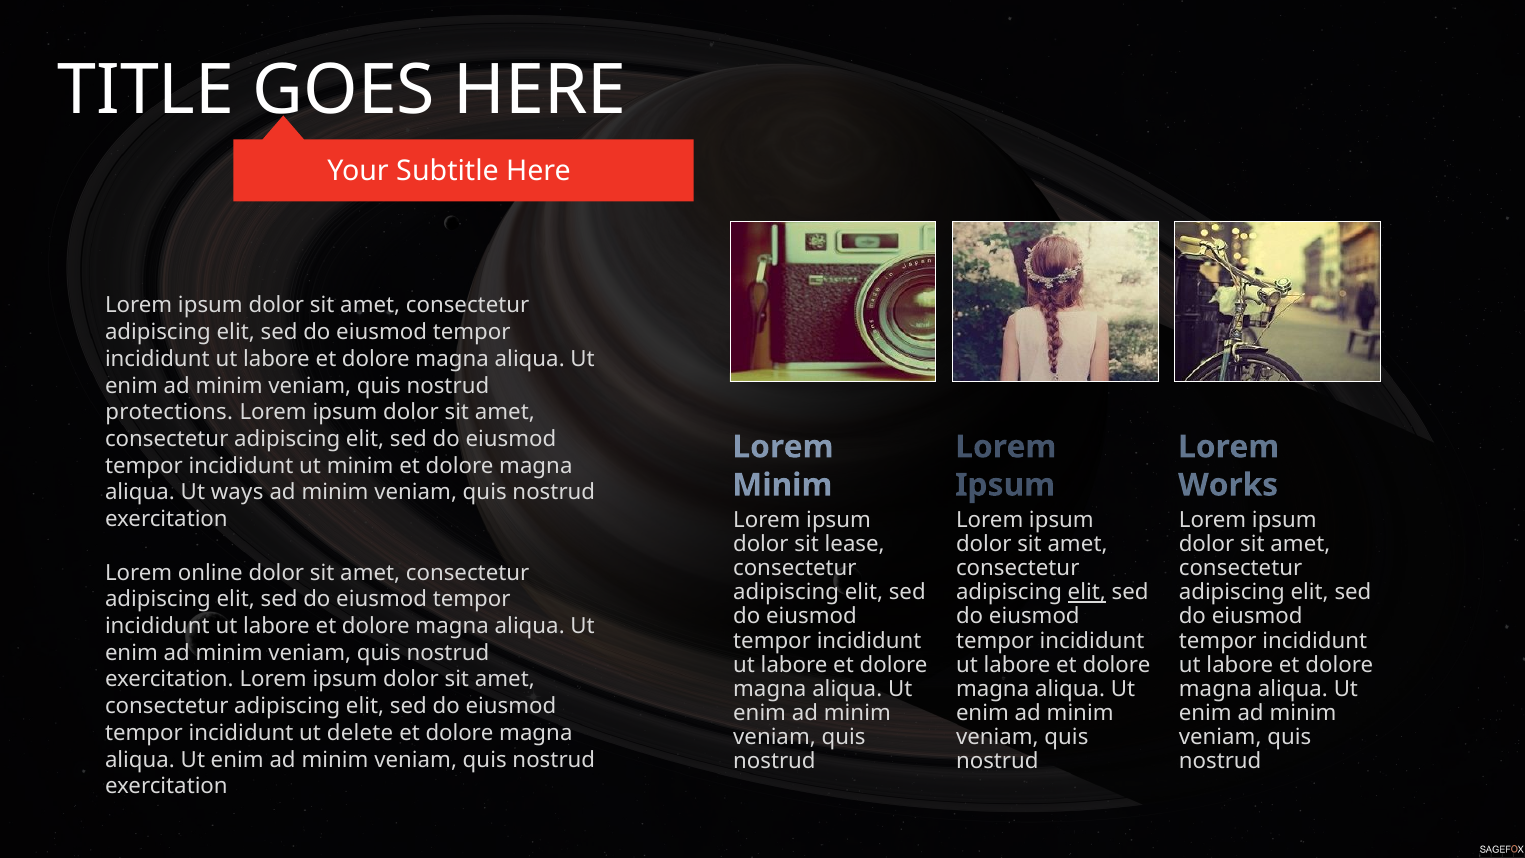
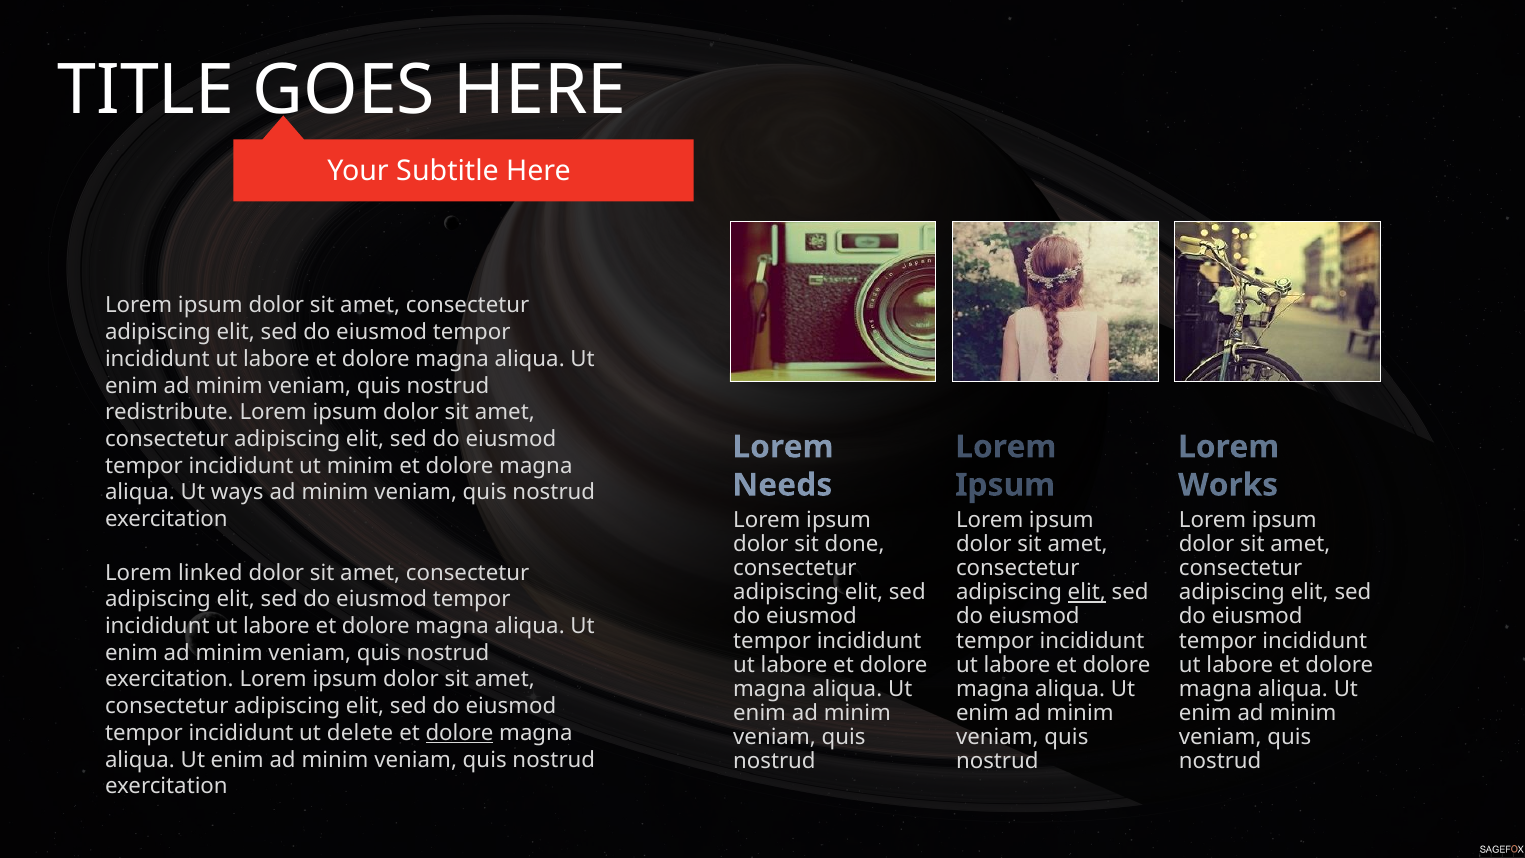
protections: protections -> redistribute
Minim at (782, 485): Minim -> Needs
lease: lease -> done
online: online -> linked
dolore at (459, 733) underline: none -> present
